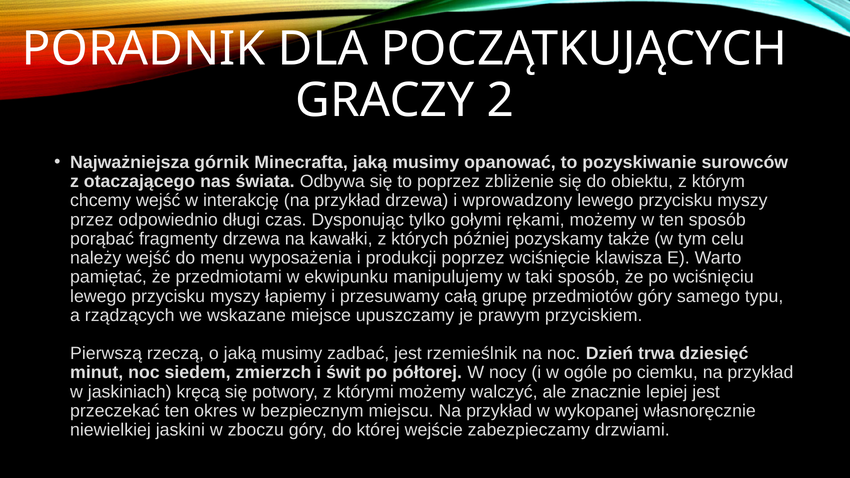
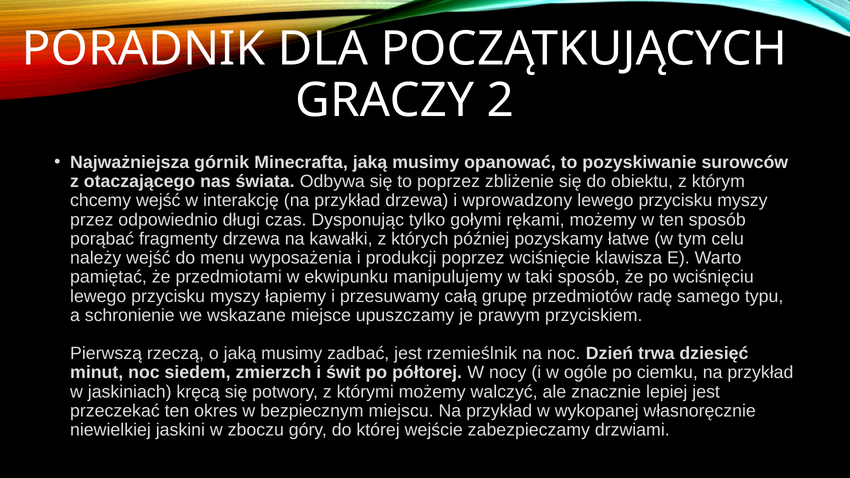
także: także -> łatwe
przedmiotów góry: góry -> radę
rządzących: rządzących -> schronienie
